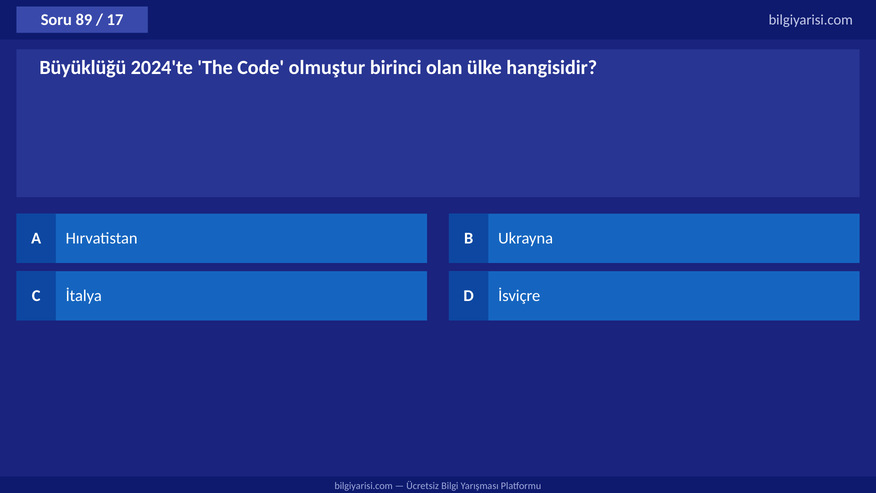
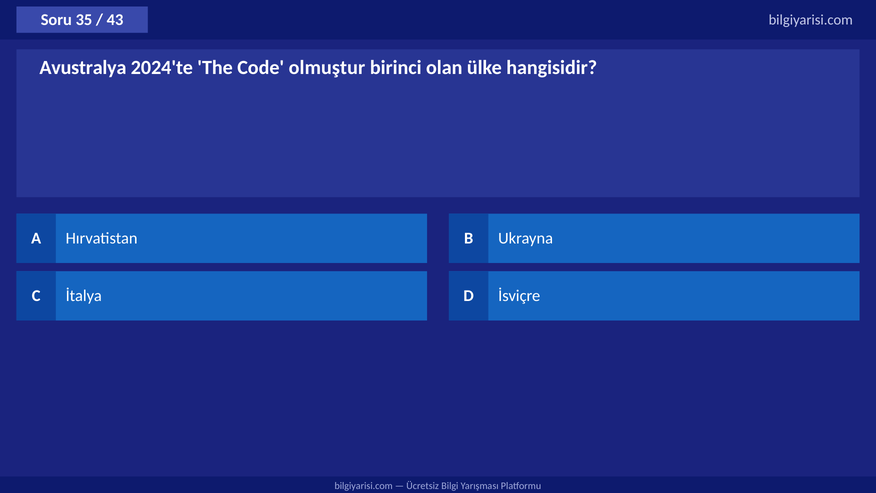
89: 89 -> 35
17: 17 -> 43
Büyüklüğü: Büyüklüğü -> Avustralya
